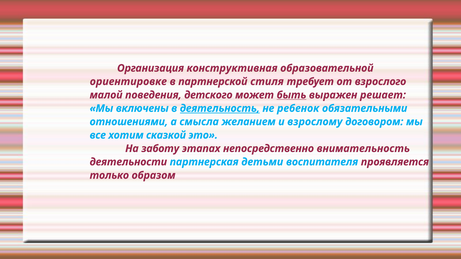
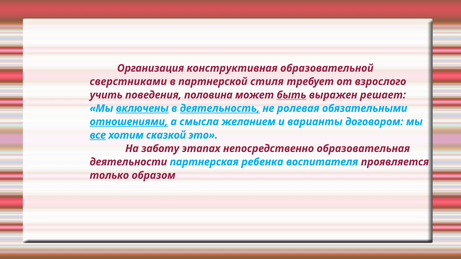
ориентировке: ориентировке -> сверстниками
малой: малой -> учить
детского: детского -> половина
включены underline: none -> present
ребенок: ребенок -> ролевая
отношениями underline: none -> present
взрослому: взрослому -> варианты
все underline: none -> present
внимательность: внимательность -> образовательная
детьми: детьми -> ребенка
